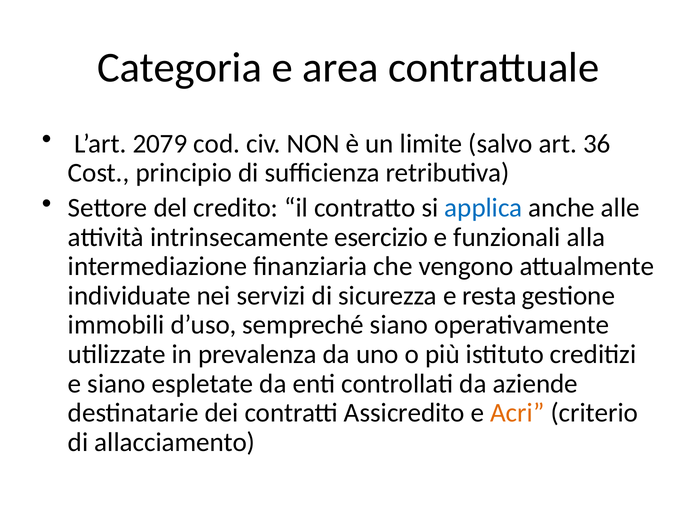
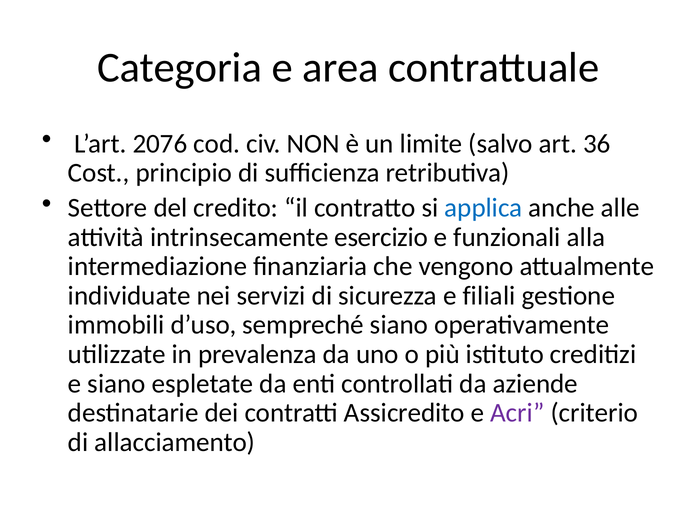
2079: 2079 -> 2076
resta: resta -> filiali
Acri colour: orange -> purple
